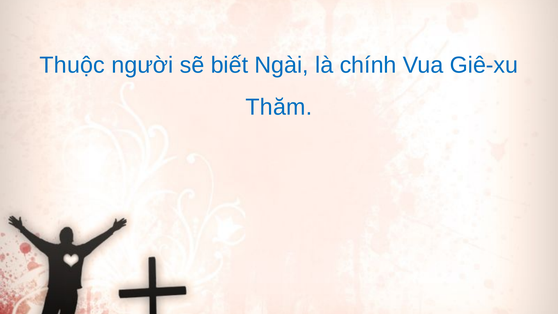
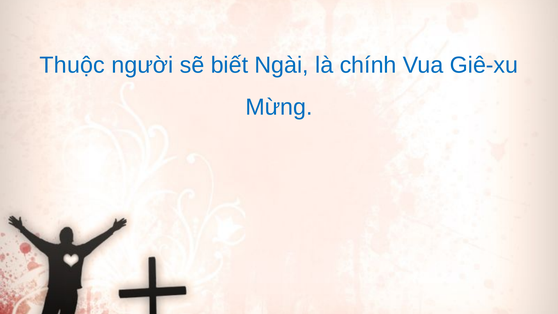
Thăm: Thăm -> Mừng
